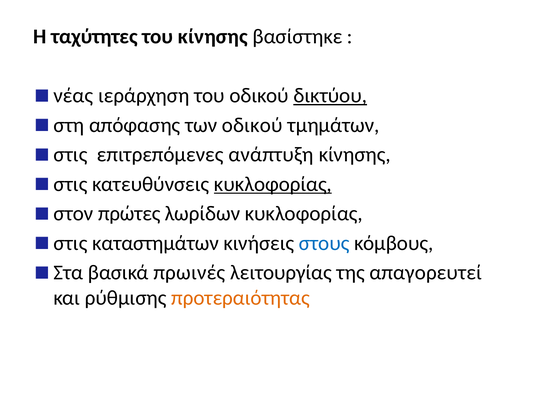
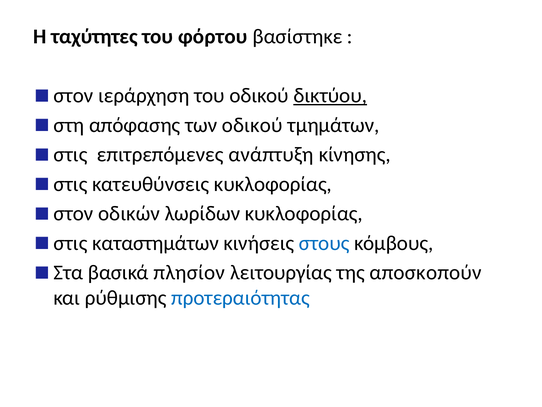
του κίνησης: κίνησης -> φόρτου
νέας at (73, 95): νέας -> στον
κυκλοφορίας at (273, 184) underline: present -> none
πρώτες: πρώτες -> οδικών
πρωινές: πρωινές -> πλησίον
απαγορευτεί: απαγορευτεί -> αποσκοπούν
προτεραιότητας colour: orange -> blue
